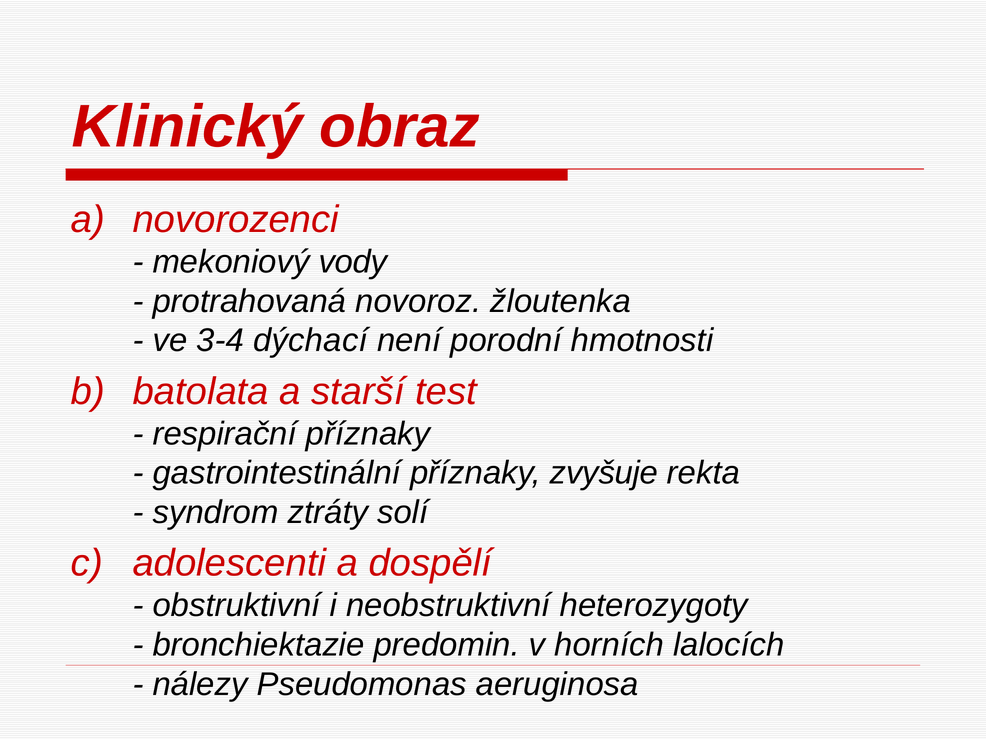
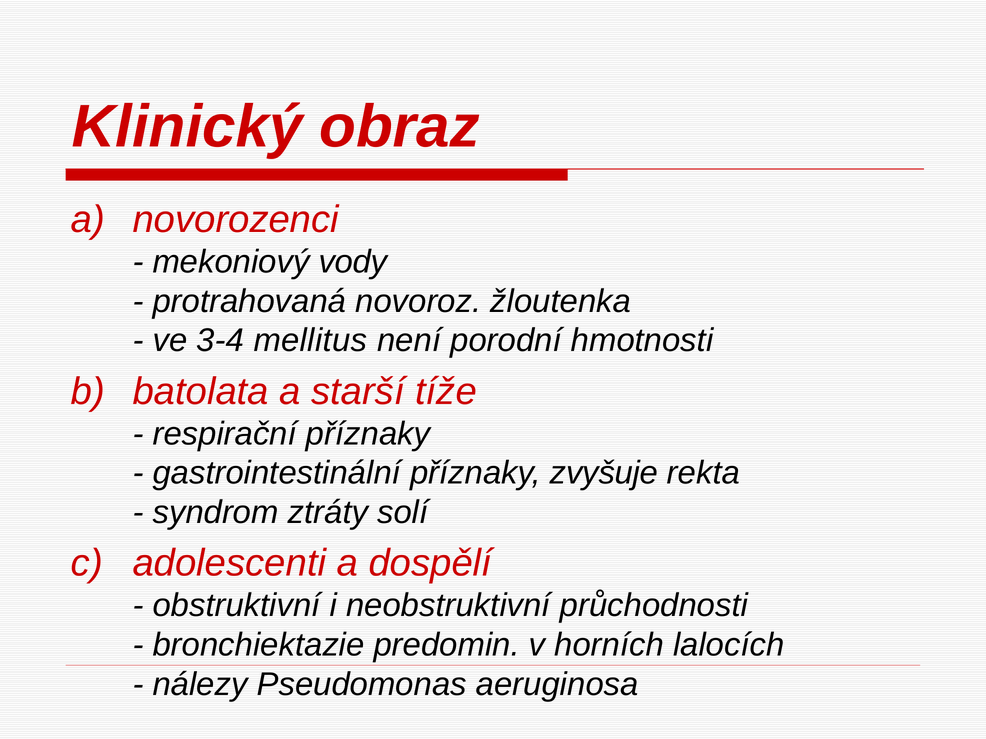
dýchací: dýchací -> mellitus
test: test -> tíže
heterozygoty: heterozygoty -> průchodnosti
